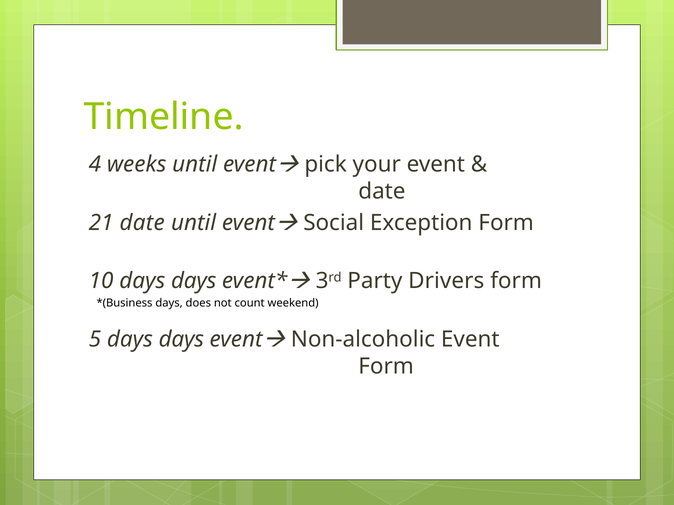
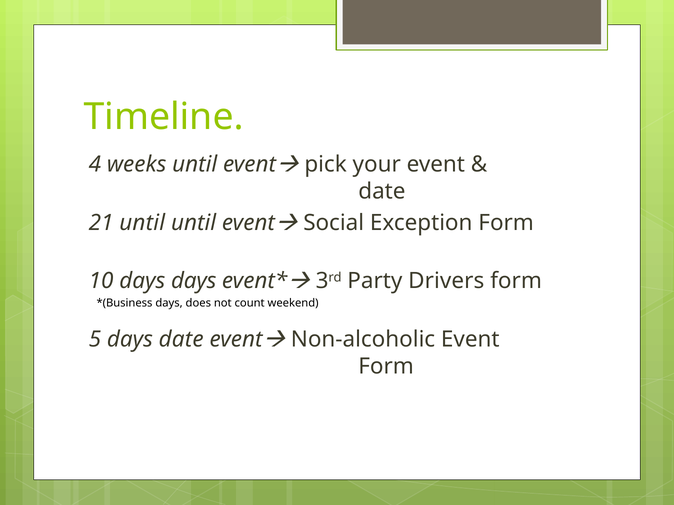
21 date: date -> until
5 days days: days -> date
